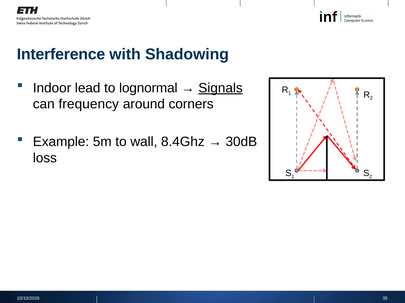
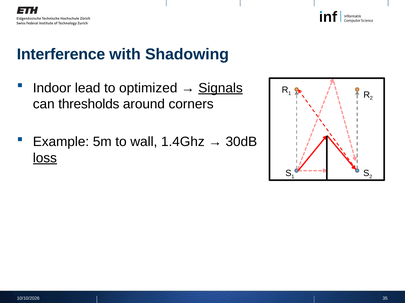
lognormal: lognormal -> optimized
frequency: frequency -> thresholds
8.4Ghz: 8.4Ghz -> 1.4Ghz
loss underline: none -> present
